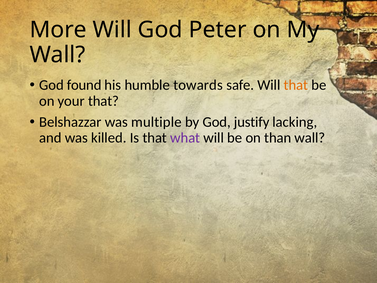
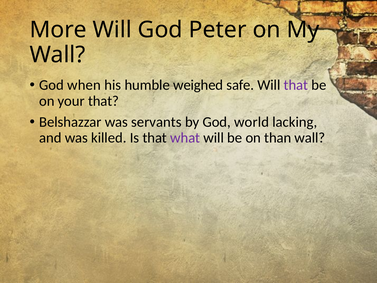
found: found -> when
towards: towards -> weighed
that at (296, 85) colour: orange -> purple
multiple: multiple -> servants
justify: justify -> world
